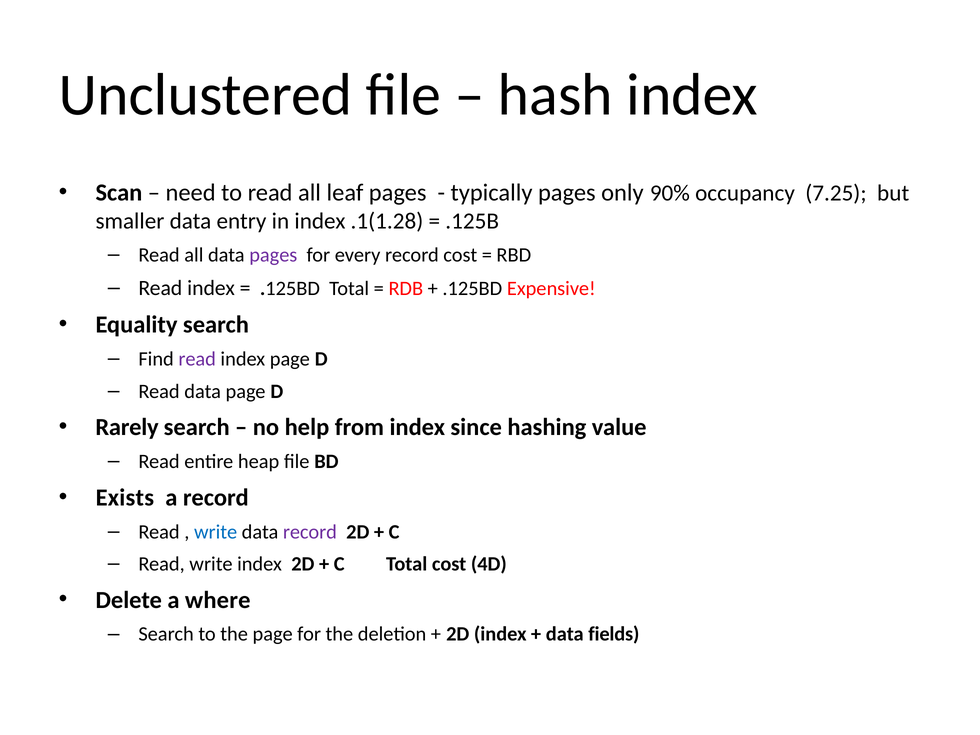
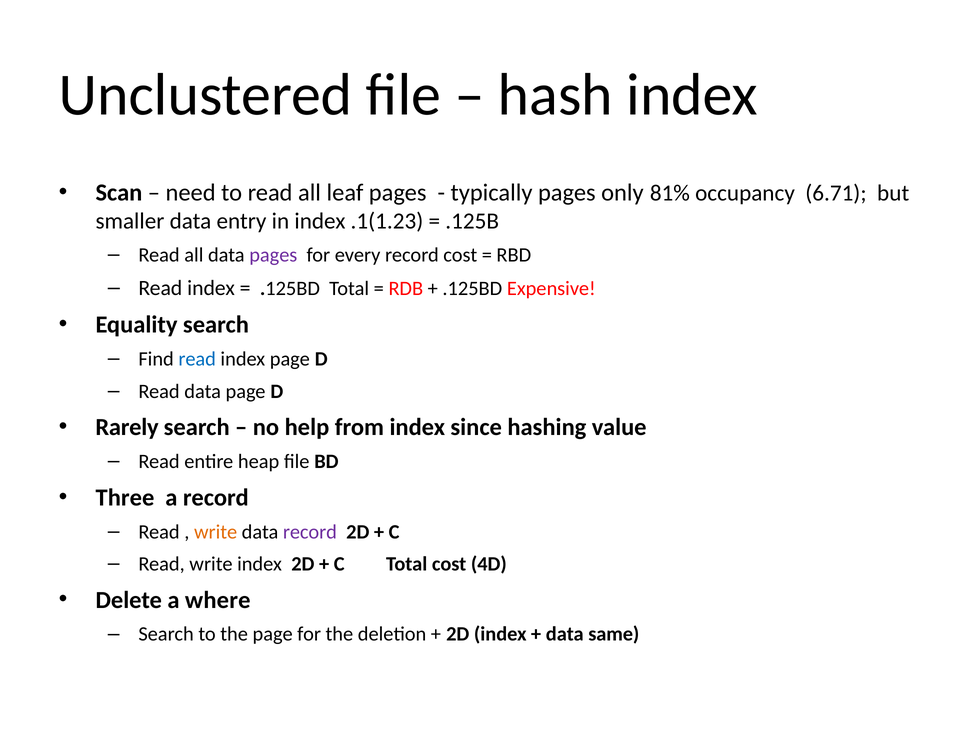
90%: 90% -> 81%
7.25: 7.25 -> 6.71
.1(1.28: .1(1.28 -> .1(1.23
read at (197, 359) colour: purple -> blue
Exists: Exists -> Three
write at (216, 532) colour: blue -> orange
fields: fields -> same
